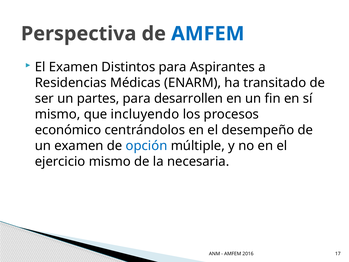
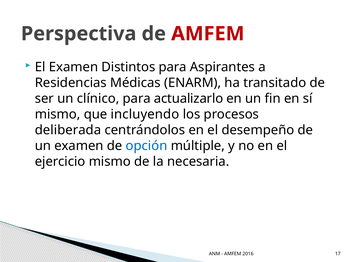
AMFEM at (208, 34) colour: blue -> red
partes: partes -> clínico
desarrollen: desarrollen -> actualizarlo
económico: económico -> deliberada
